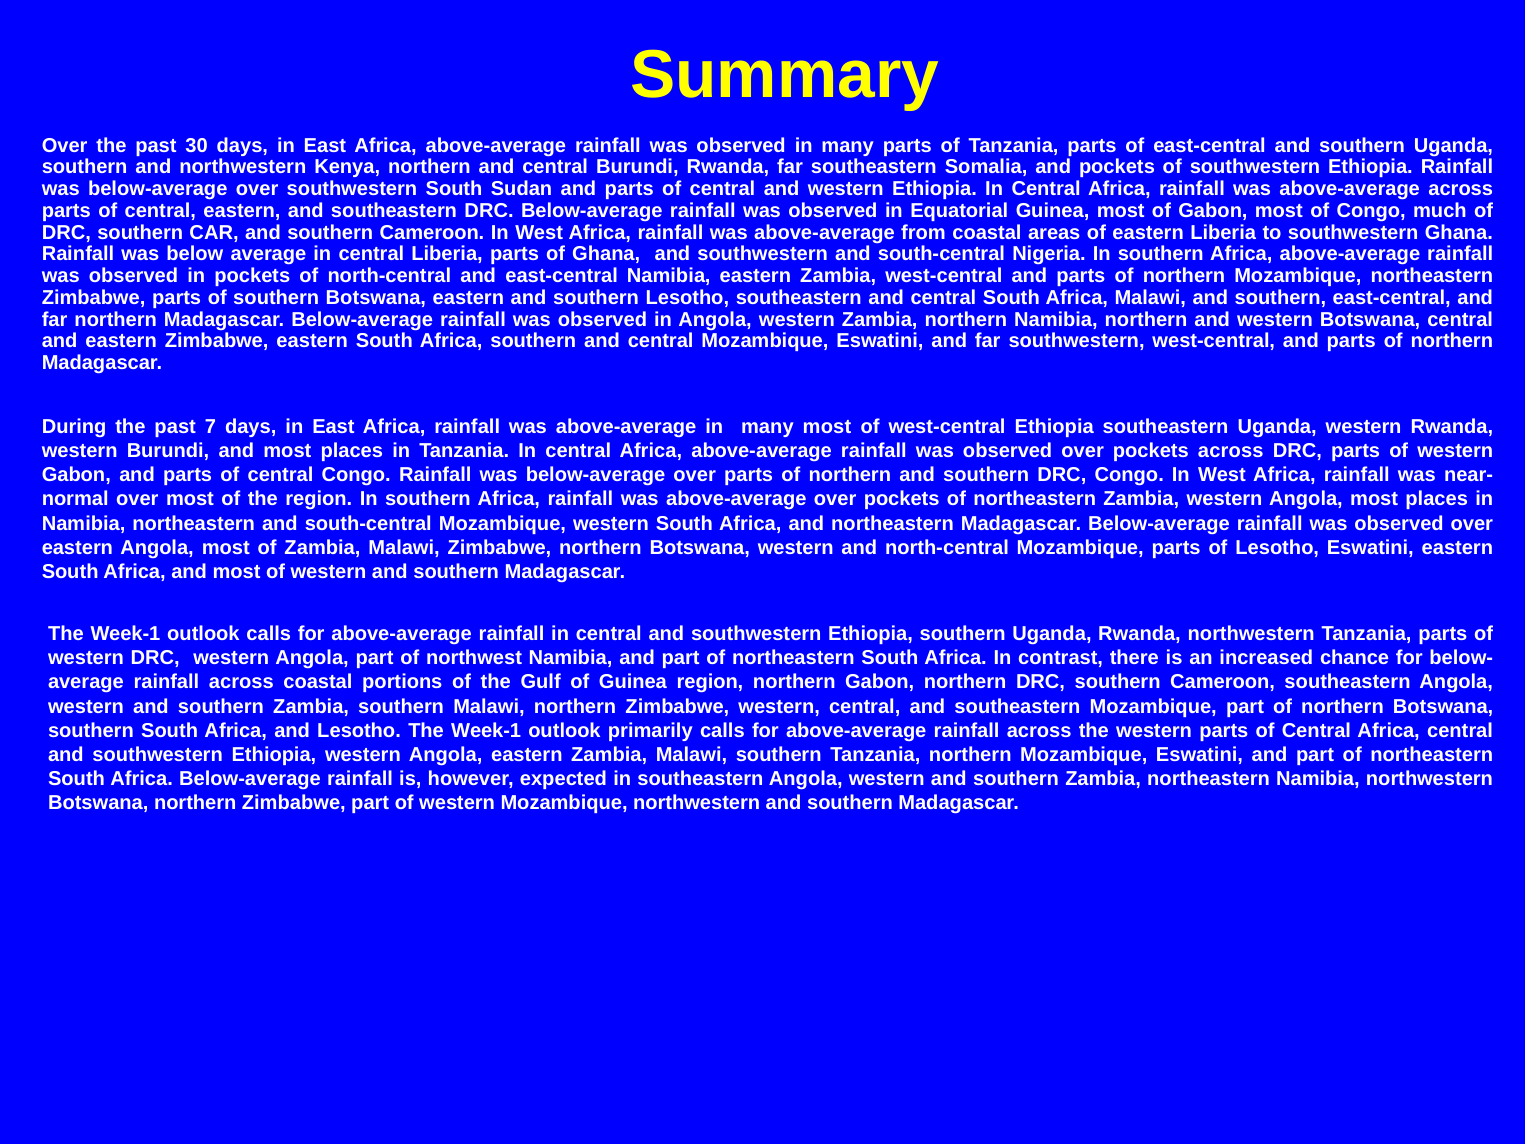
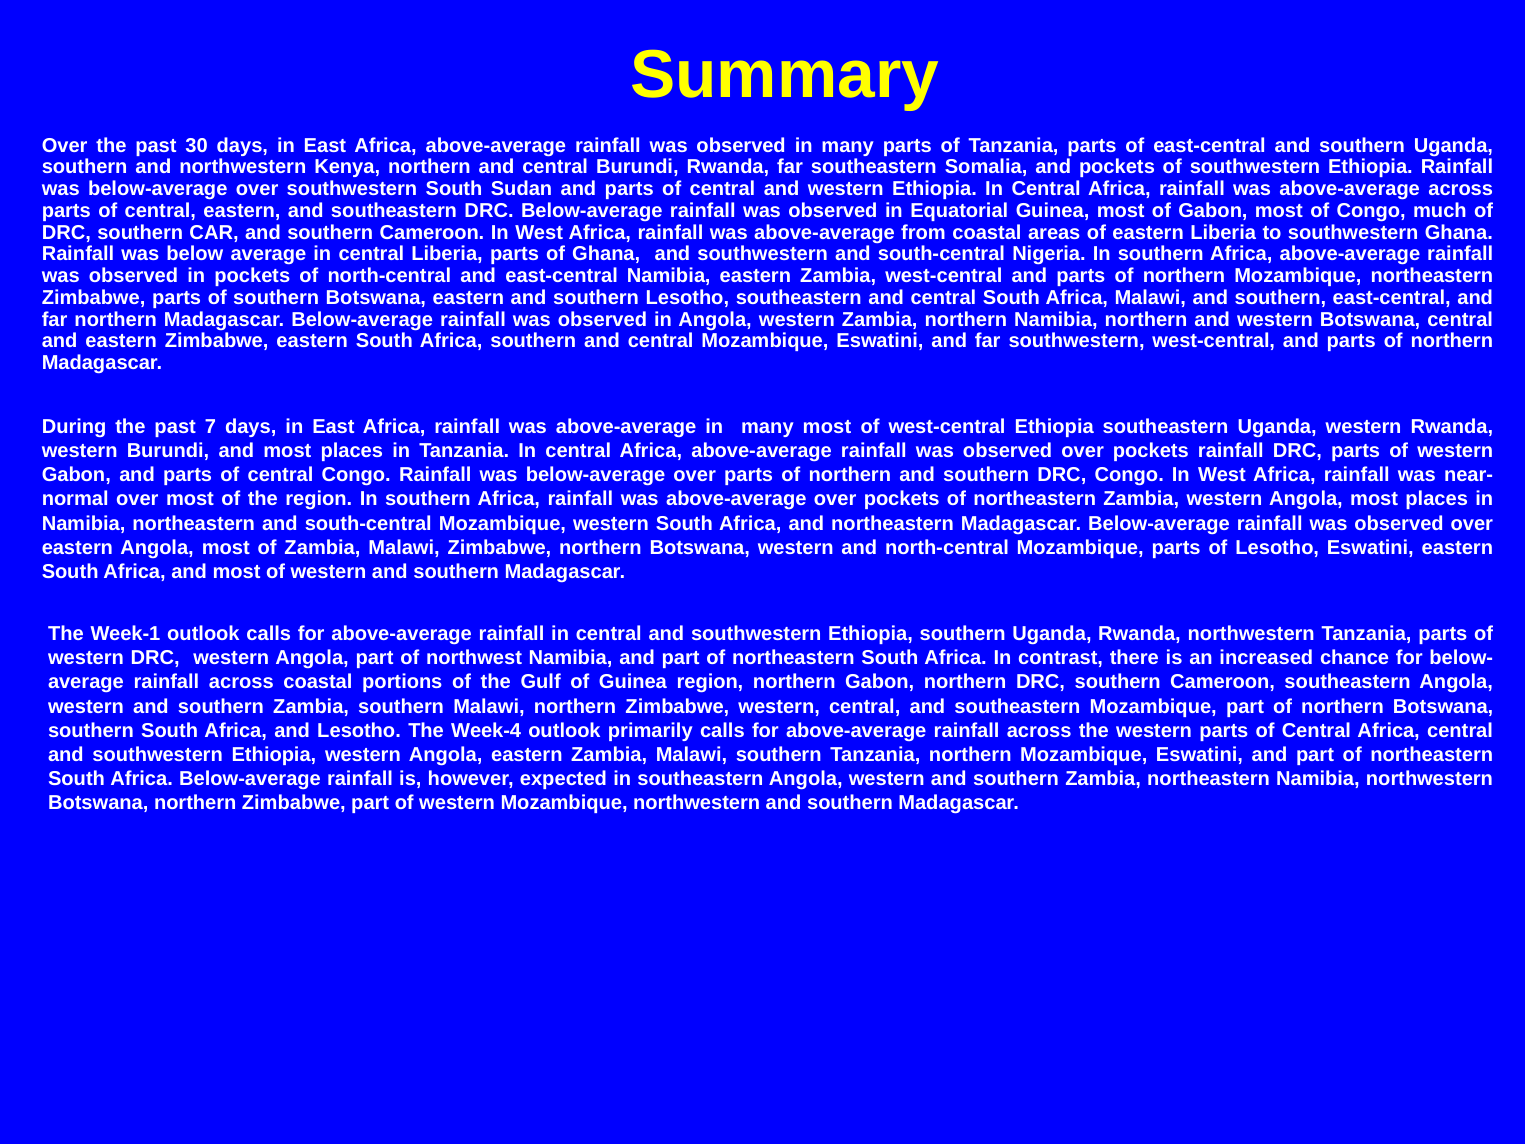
pockets across: across -> rainfall
Lesotho The Week-1: Week-1 -> Week-4
